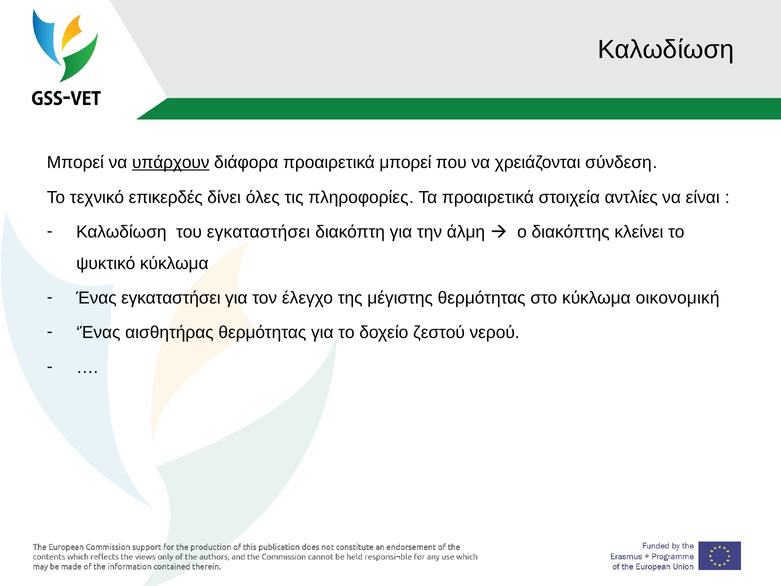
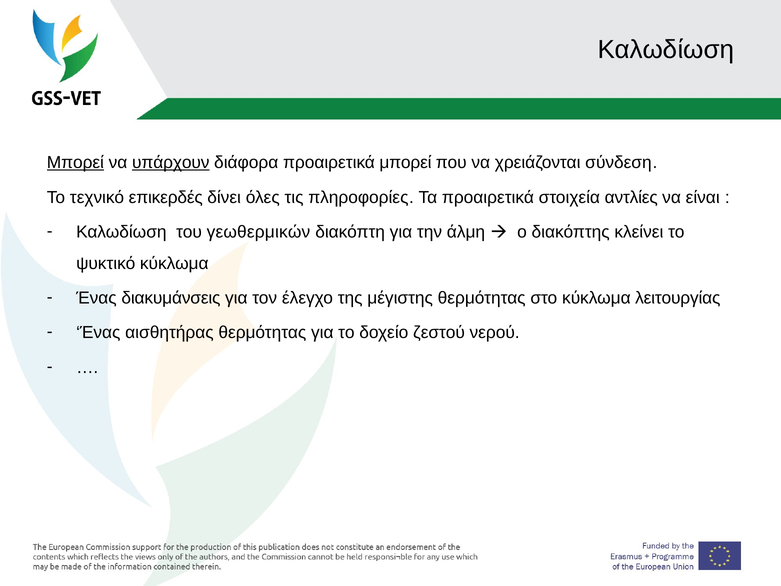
Μπορεί at (75, 163) underline: none -> present
του εγκαταστήσει: εγκαταστήσει -> γεωθερμικών
Ένας εγκαταστήσει: εγκαταστήσει -> διακυμάνσεις
οικονομική: οικονομική -> λειτουργίας
